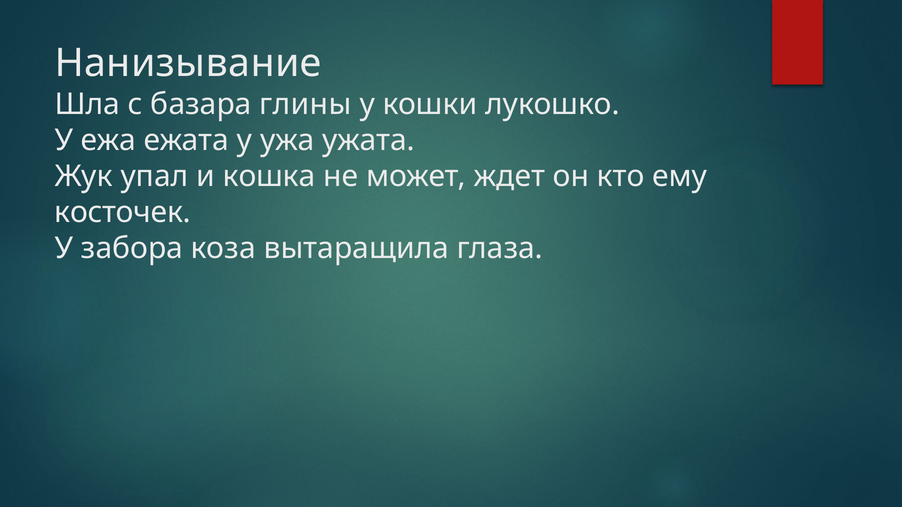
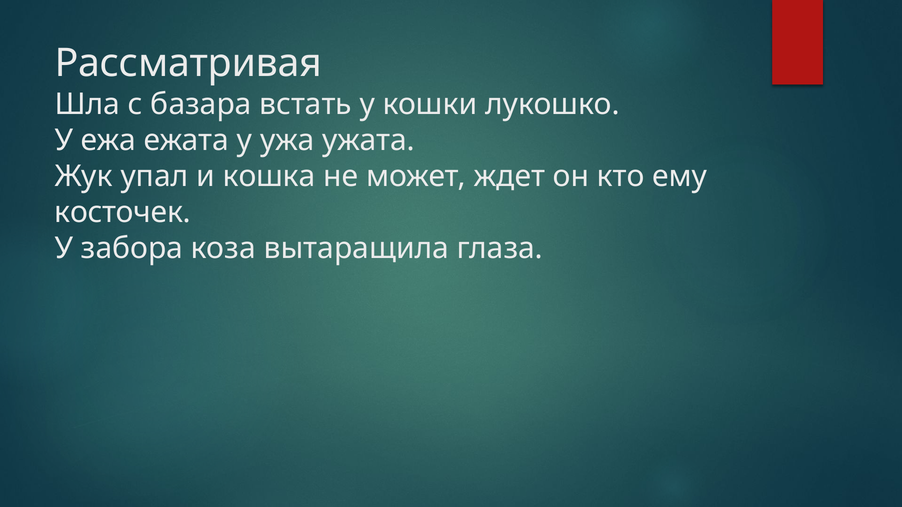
Нанизывание: Нанизывание -> Рассматривая
глины: глины -> встать
